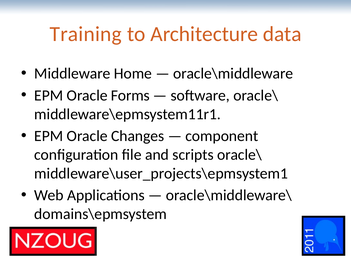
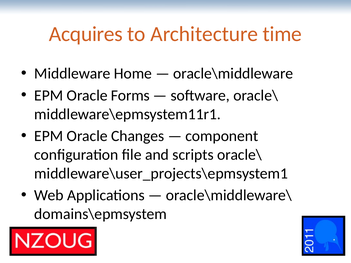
Training: Training -> Acquires
data: data -> time
